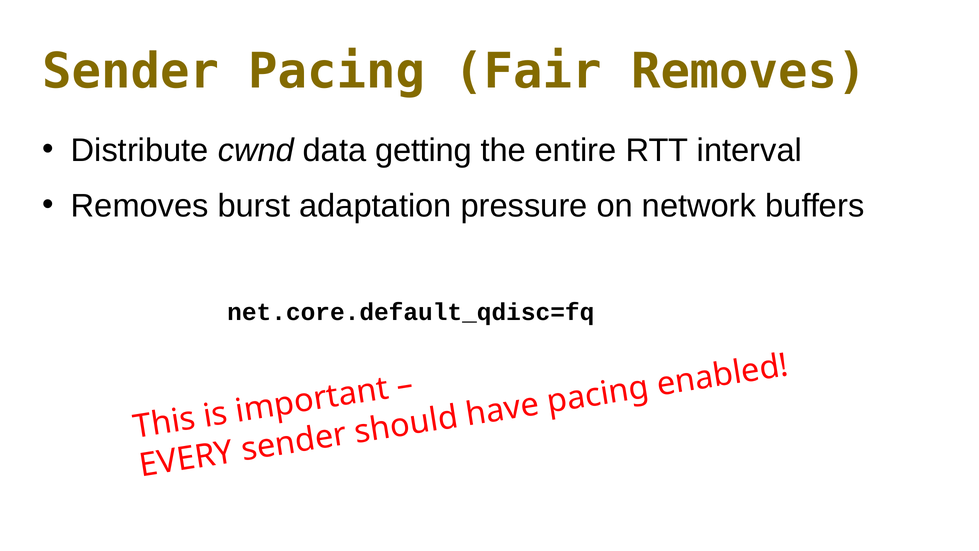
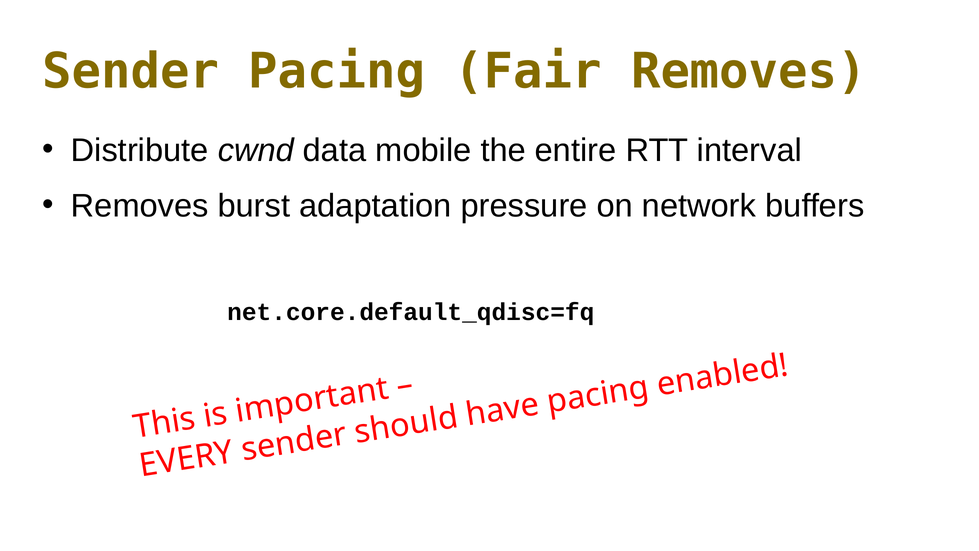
getting: getting -> mobile
